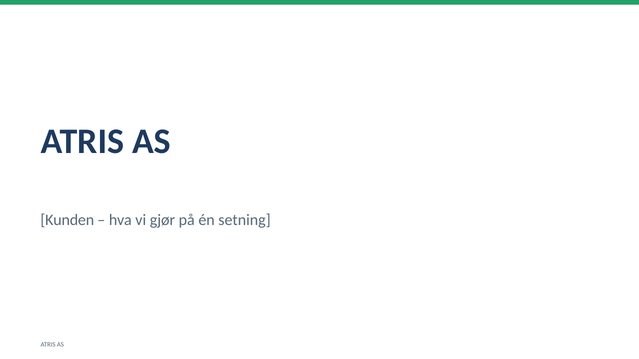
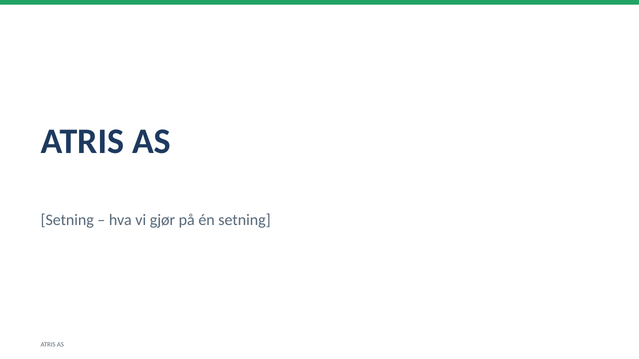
Kunden at (67, 220): Kunden -> Setning
